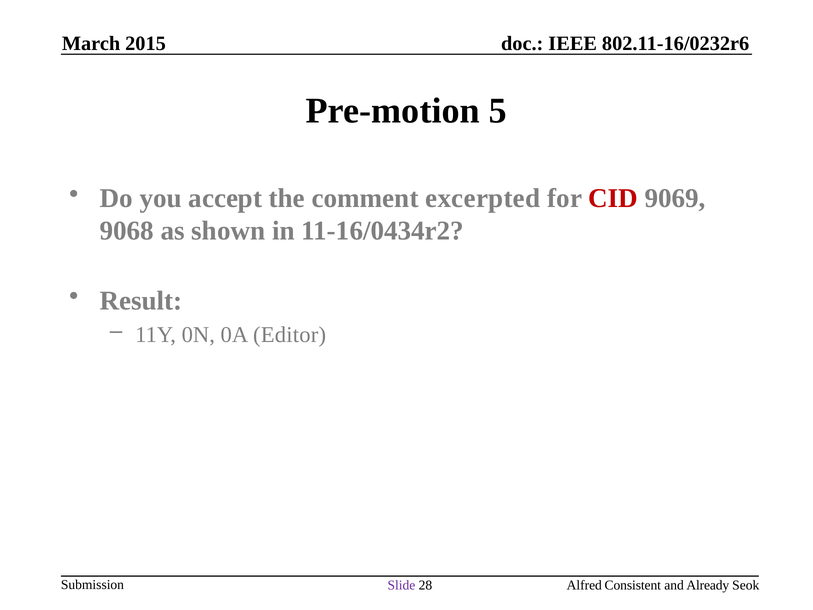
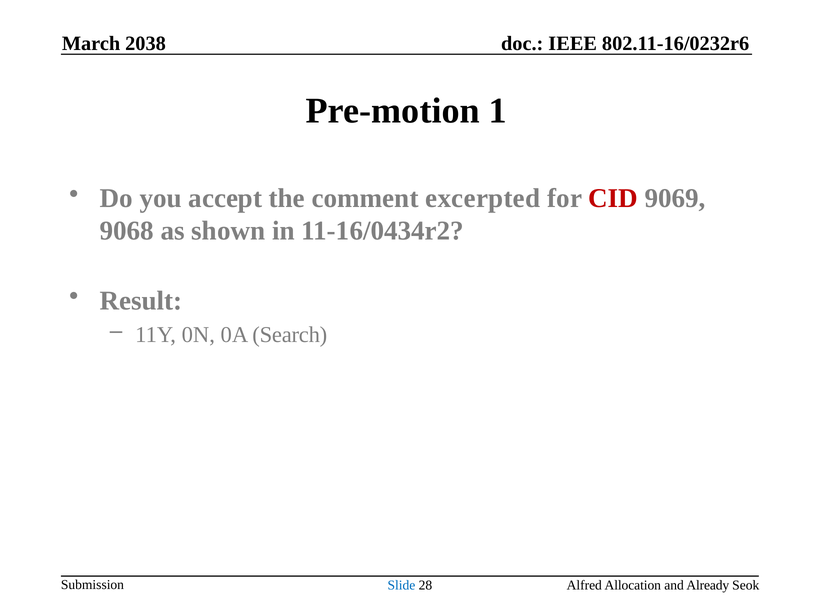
2015: 2015 -> 2038
5: 5 -> 1
Editor: Editor -> Search
Slide colour: purple -> blue
Consistent: Consistent -> Allocation
